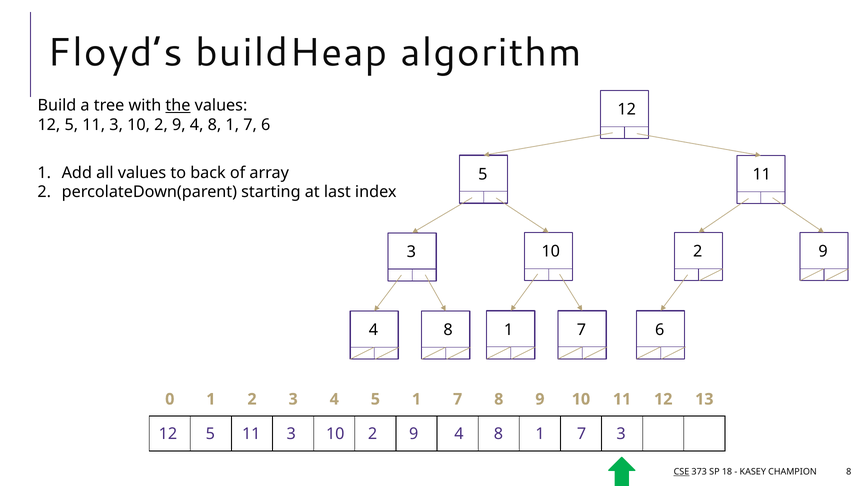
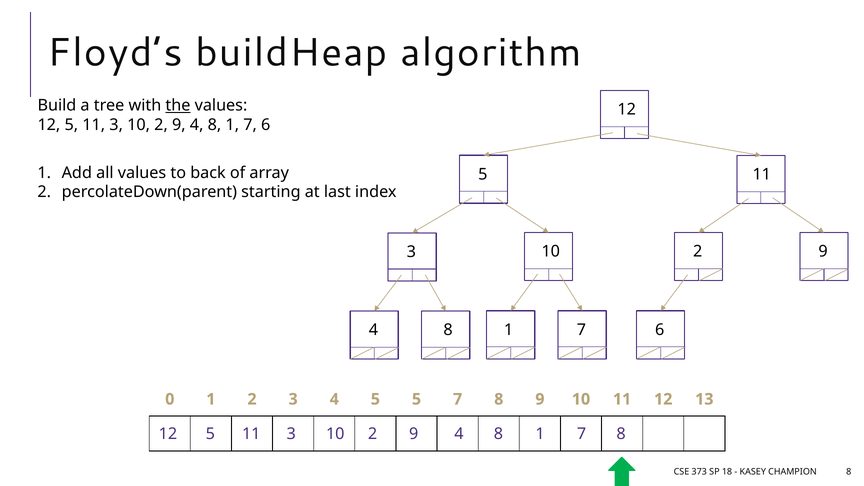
5 1: 1 -> 5
1 7 3: 3 -> 8
CSE underline: present -> none
